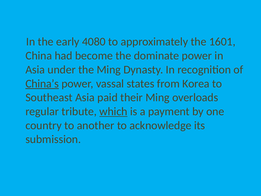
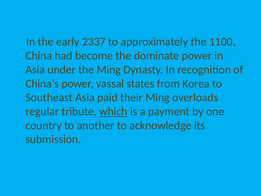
4080: 4080 -> 2337
1601: 1601 -> 1100
China’s underline: present -> none
